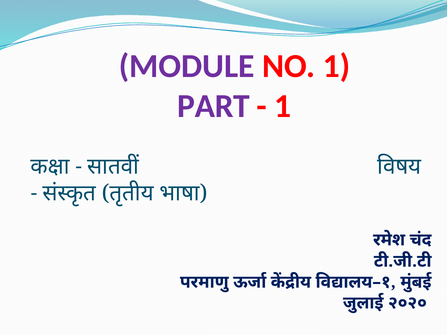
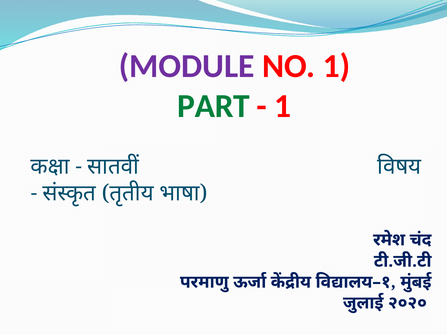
PART colour: purple -> green
